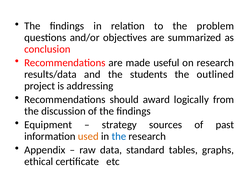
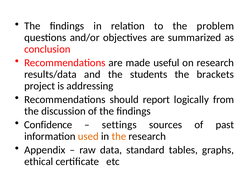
outlined: outlined -> brackets
award: award -> report
Equipment: Equipment -> Confidence
strategy: strategy -> settings
the at (119, 136) colour: blue -> orange
